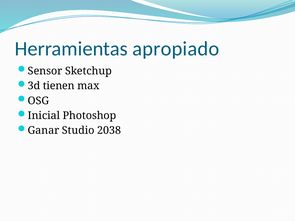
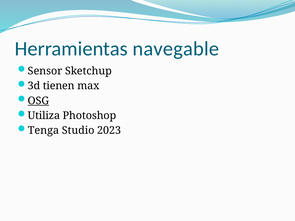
apropiado: apropiado -> navegable
OSG underline: none -> present
Inicial: Inicial -> Utiliza
Ganar: Ganar -> Tenga
2038: 2038 -> 2023
